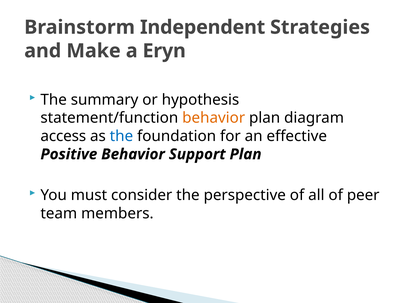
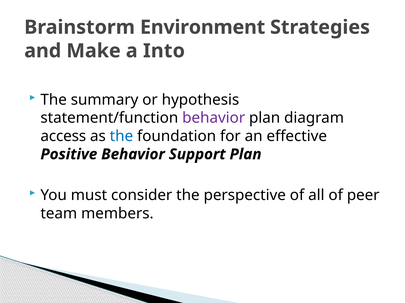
Independent: Independent -> Environment
Eryn: Eryn -> Into
behavior at (214, 118) colour: orange -> purple
